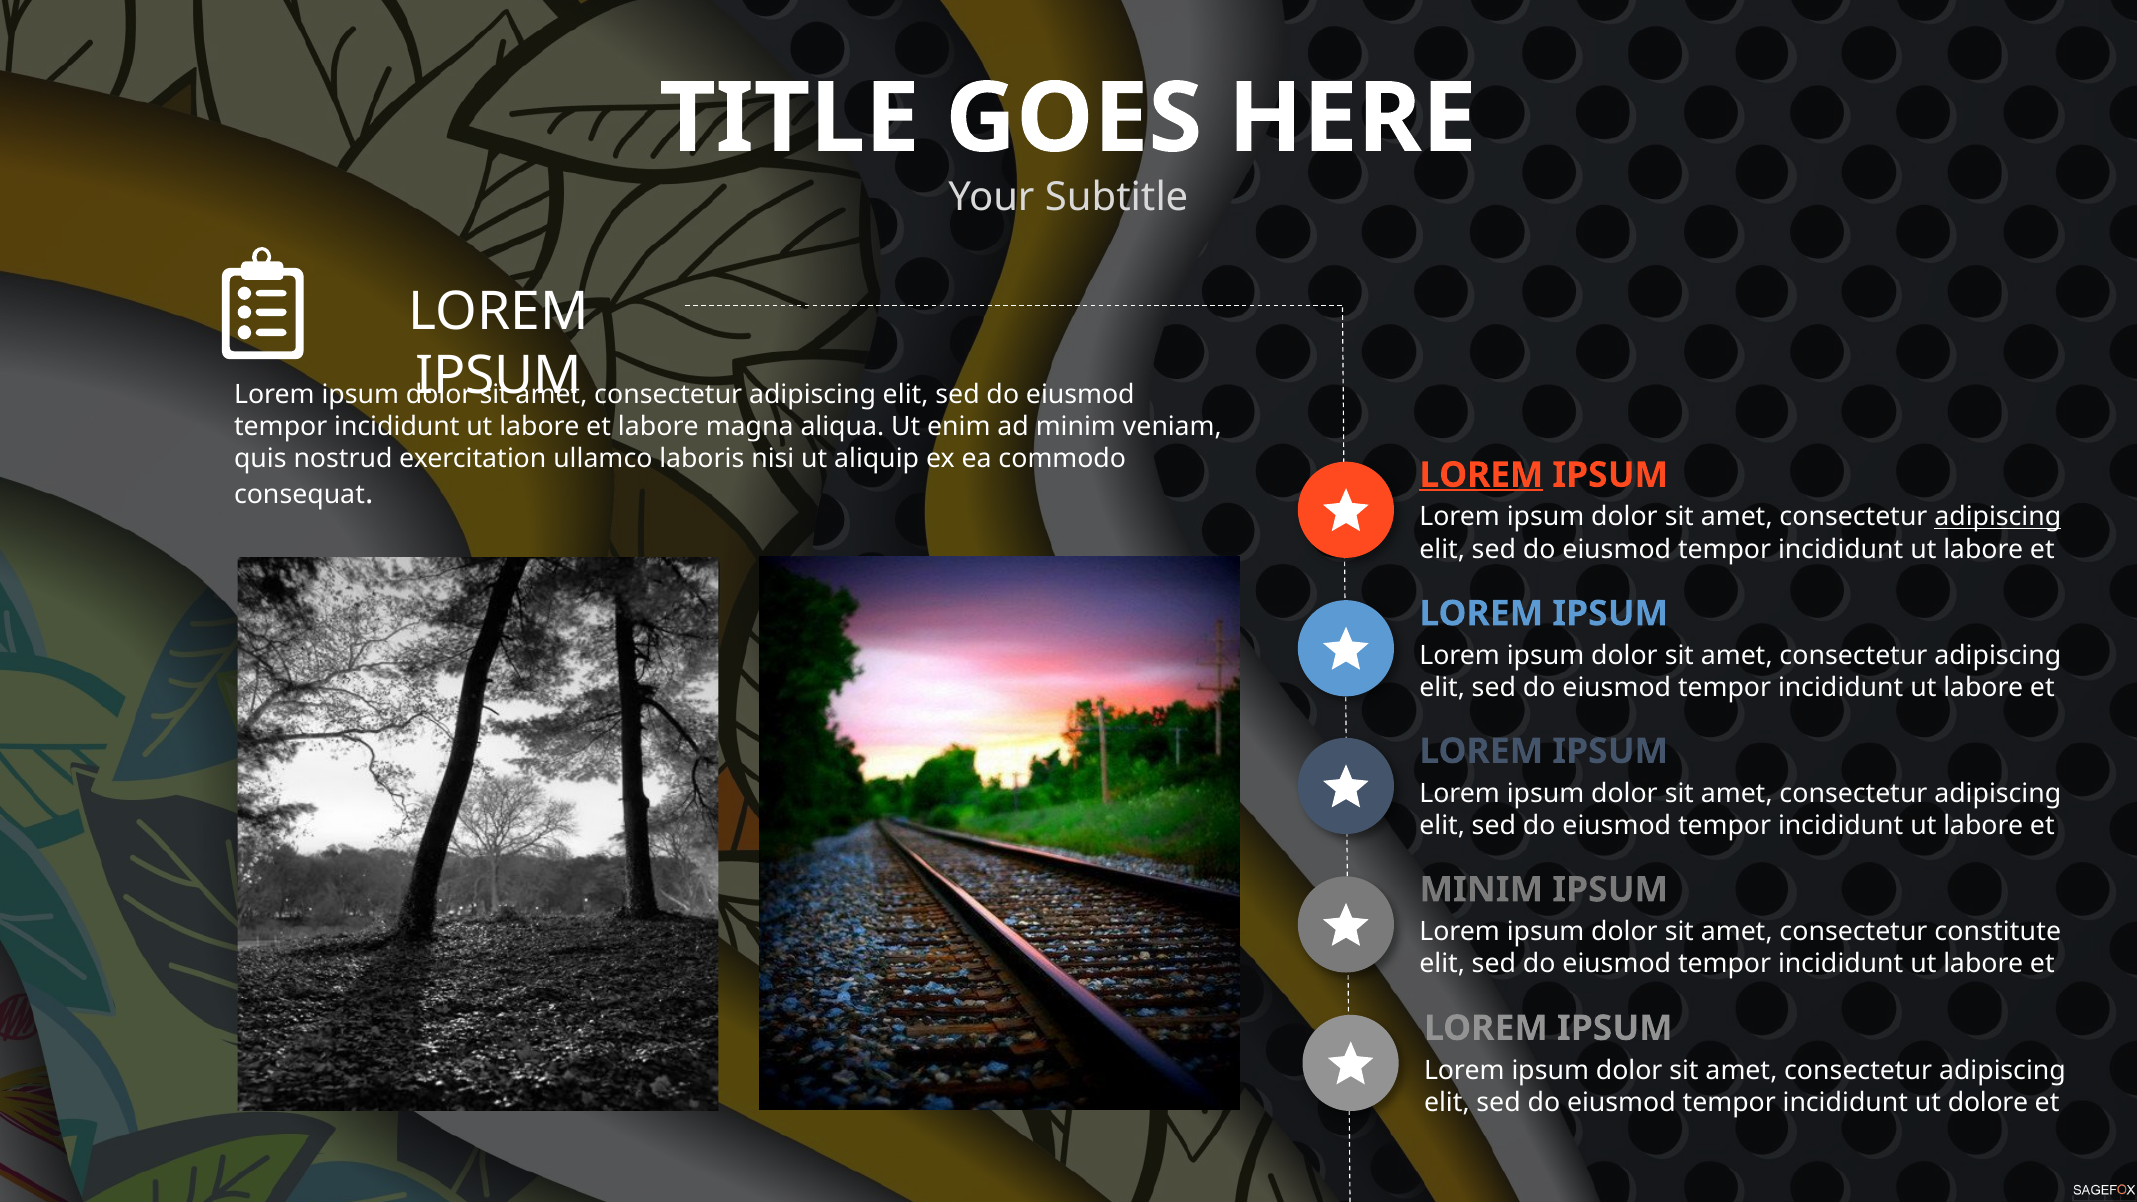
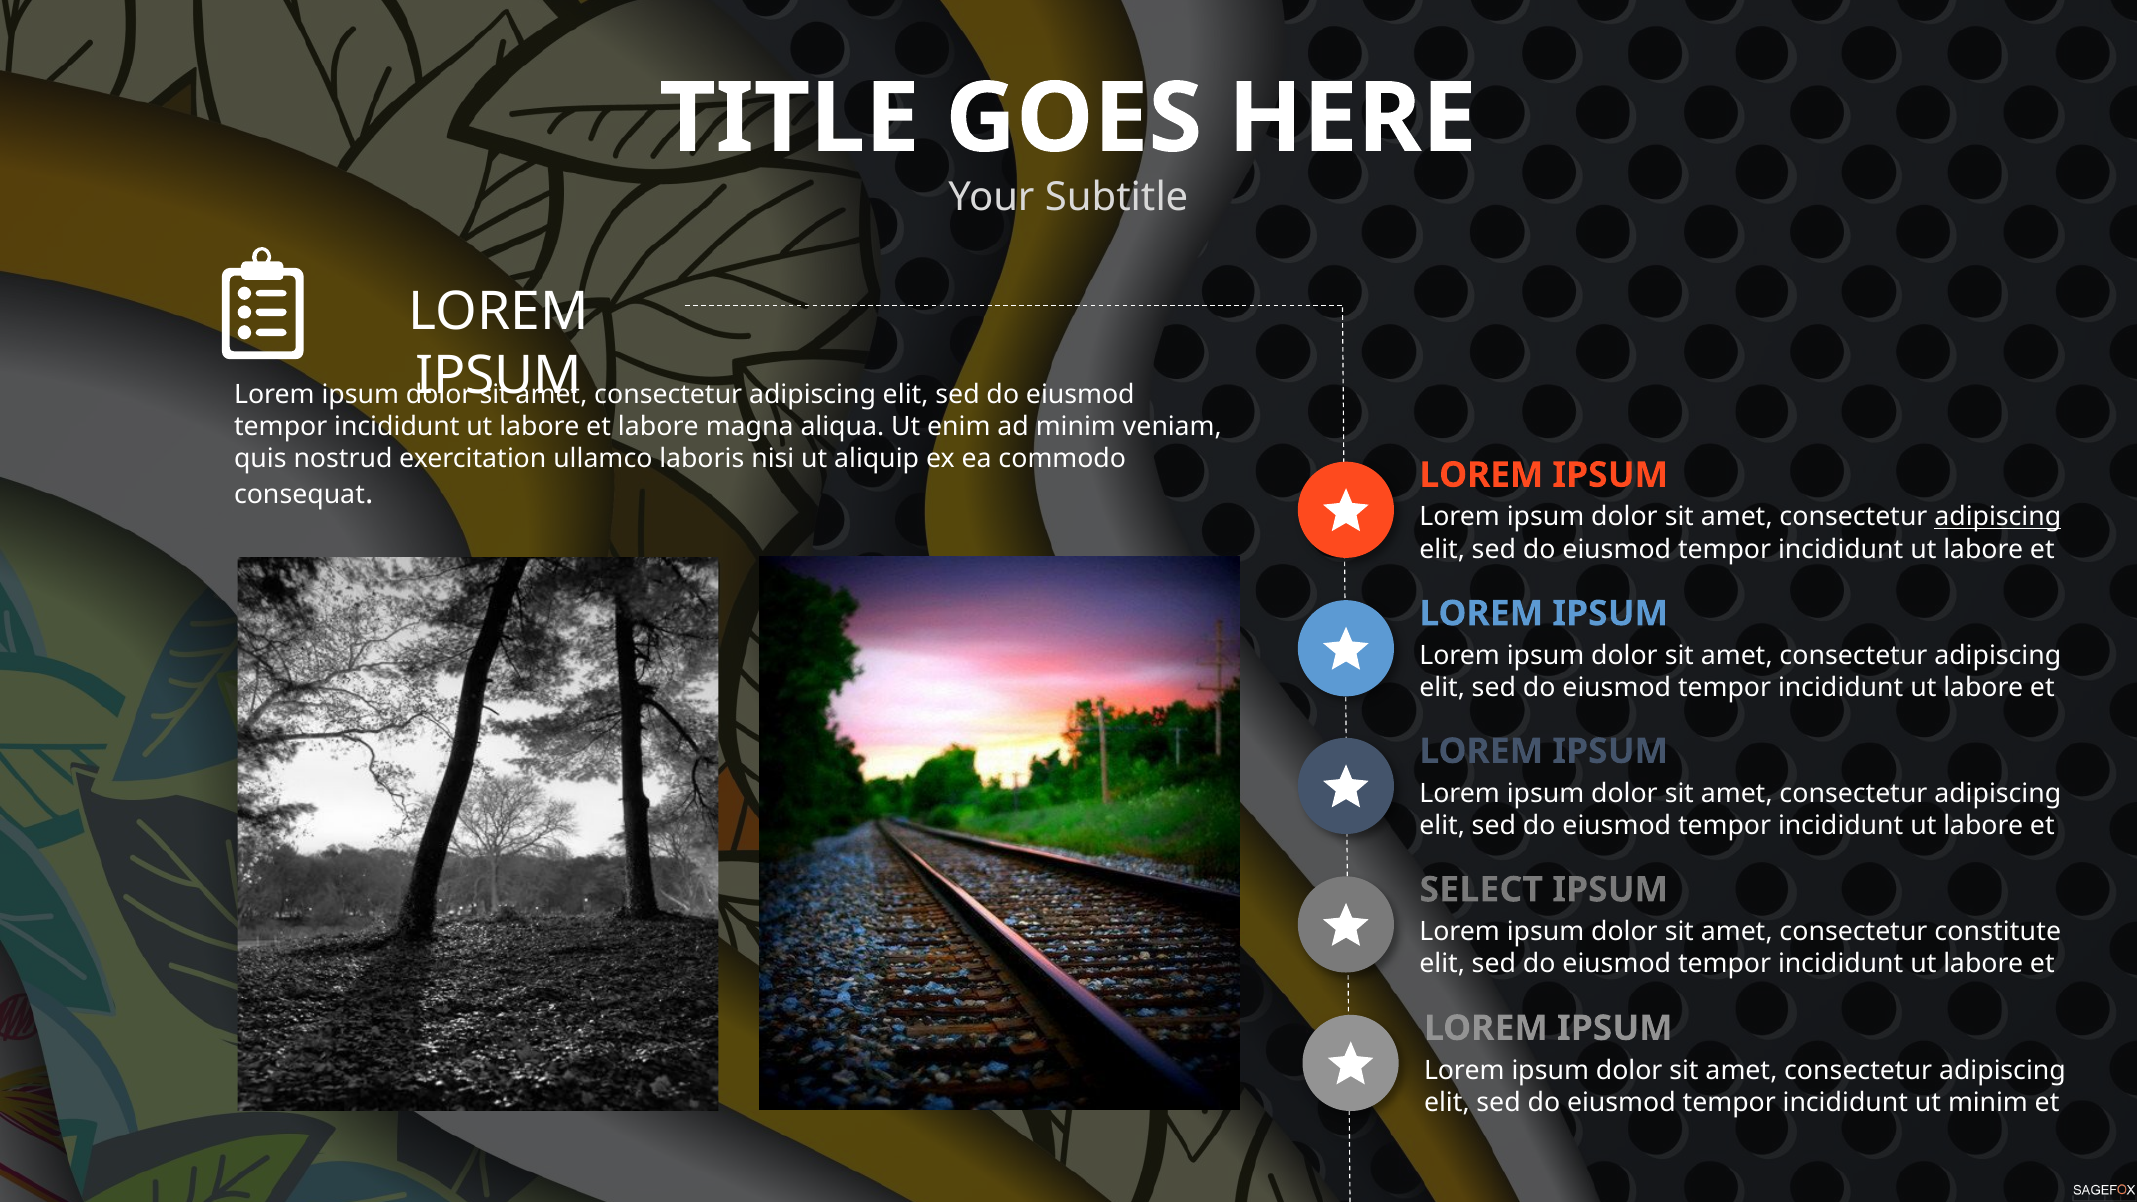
LOREM at (1481, 475) underline: present -> none
MINIM at (1481, 890): MINIM -> SELECT
ut dolore: dolore -> minim
